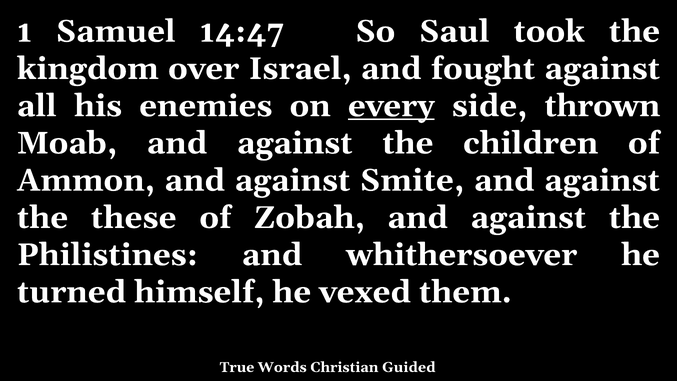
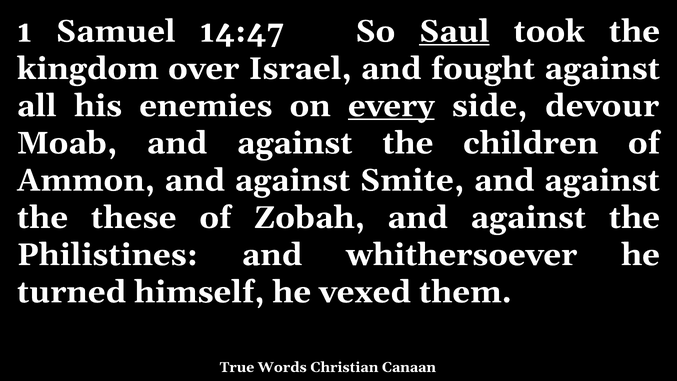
Saul underline: none -> present
thrown: thrown -> devour
Guided: Guided -> Canaan
